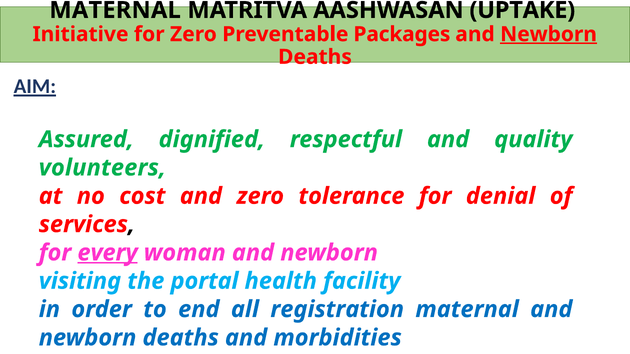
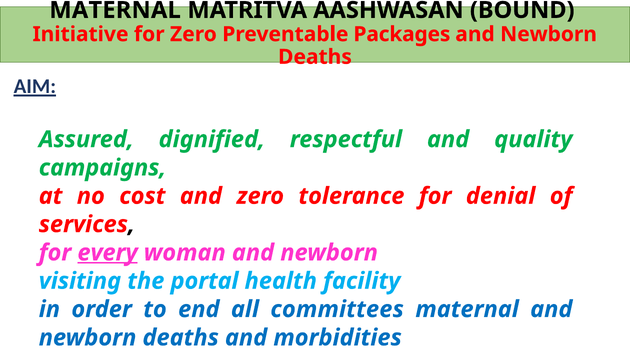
UPTAKE: UPTAKE -> BOUND
Newborn at (549, 34) underline: present -> none
volunteers: volunteers -> campaigns
registration: registration -> committees
